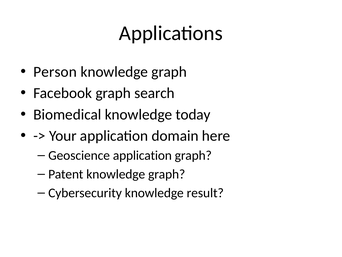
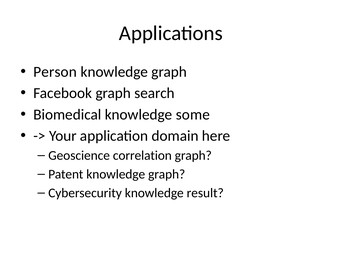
today: today -> some
Geoscience application: application -> correlation
